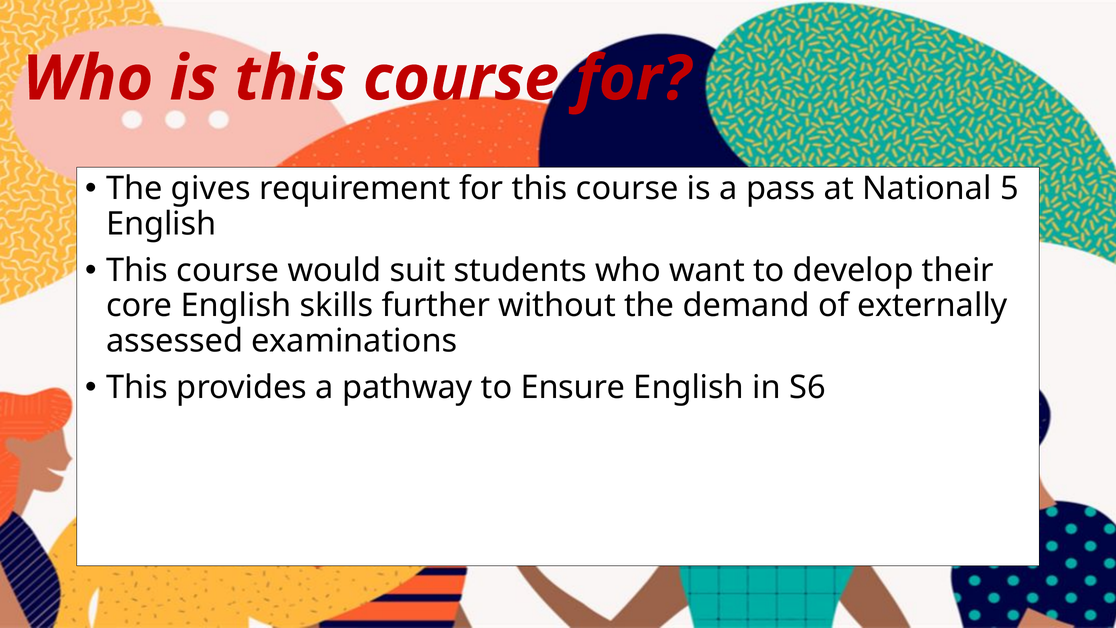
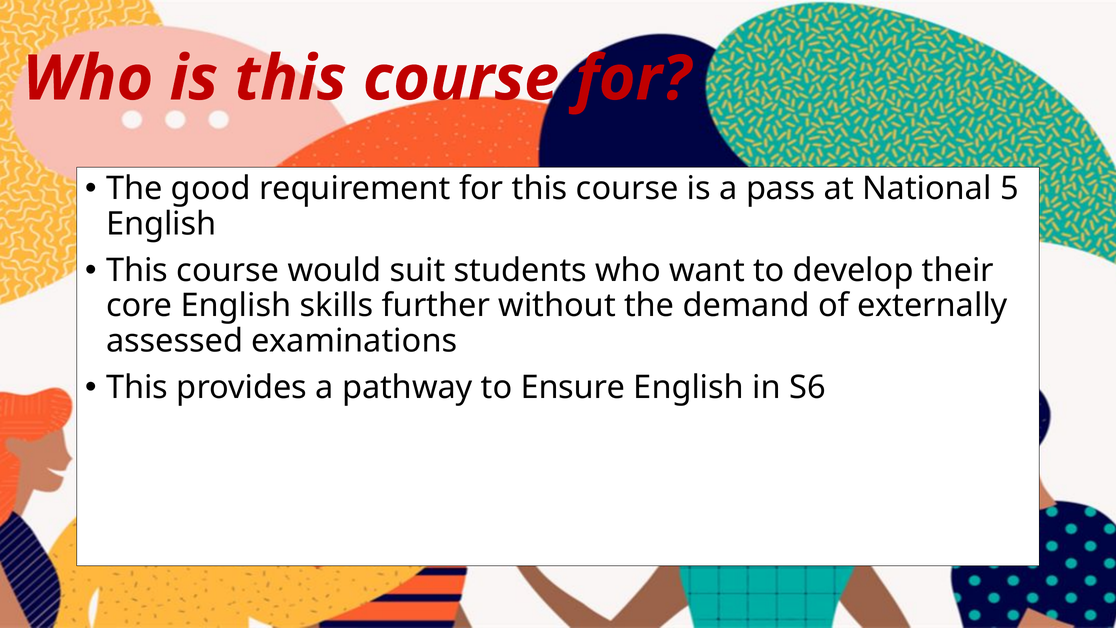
gives: gives -> good
